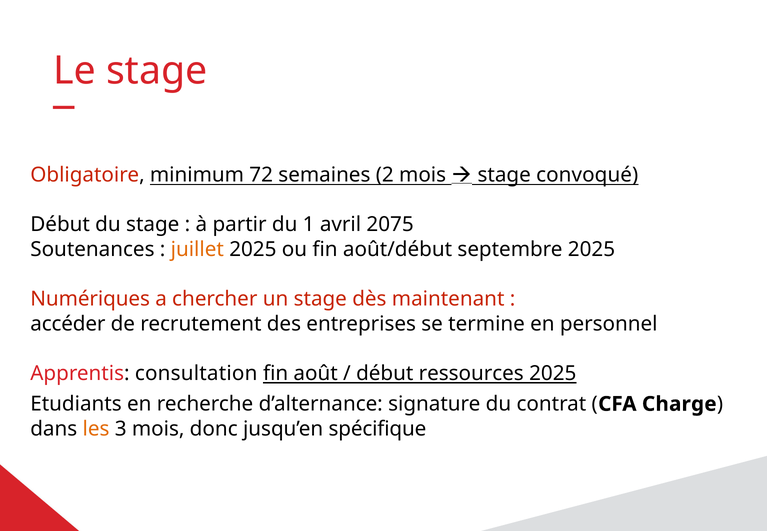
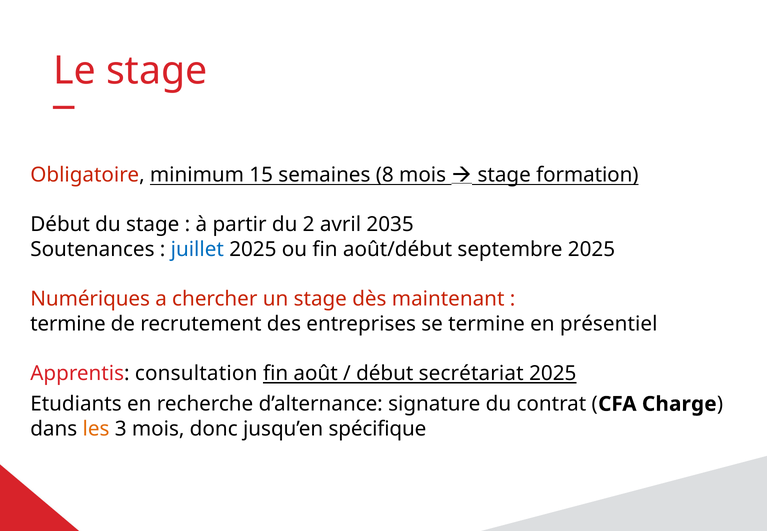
72: 72 -> 15
2: 2 -> 8
convoqué: convoqué -> formation
1: 1 -> 2
2075: 2075 -> 2035
juillet colour: orange -> blue
accéder at (68, 324): accéder -> termine
personnel: personnel -> présentiel
ressources: ressources -> secrétariat
